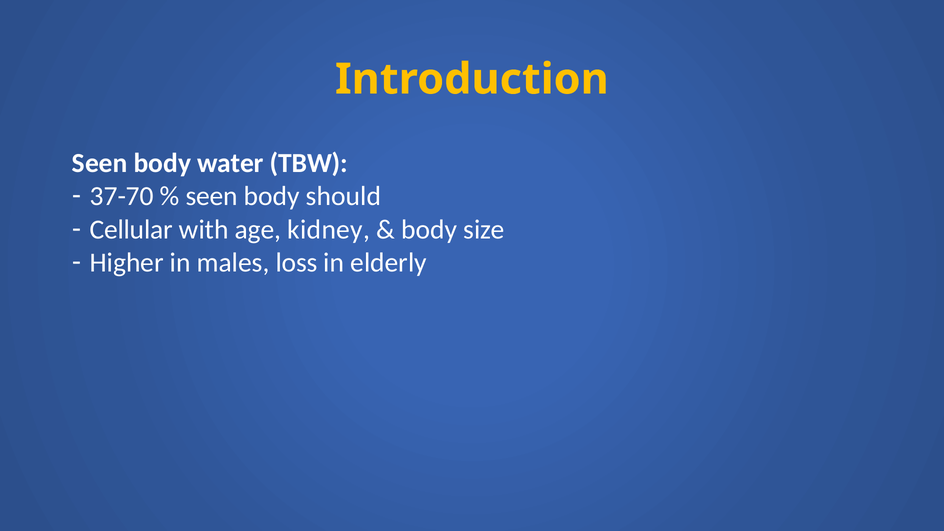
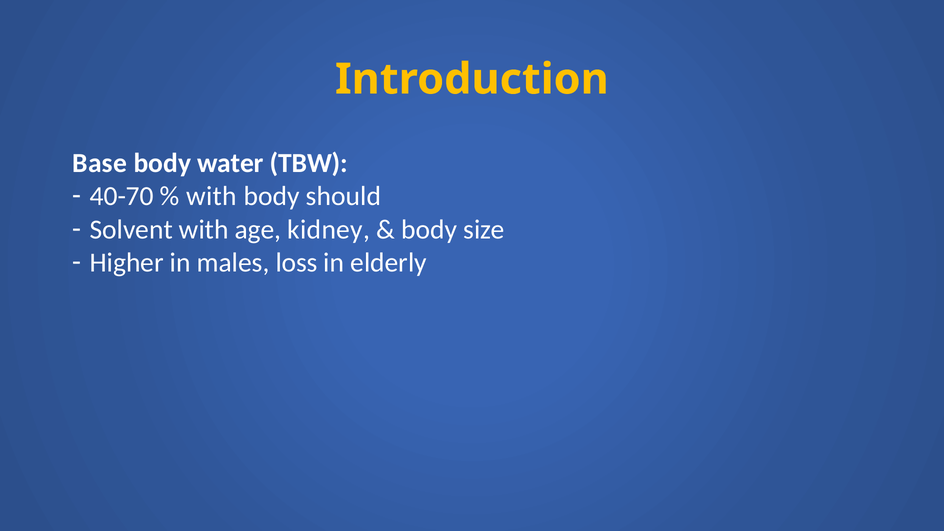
Seen at (100, 163): Seen -> Base
37-70: 37-70 -> 40-70
seen at (212, 196): seen -> with
Cellular: Cellular -> Solvent
